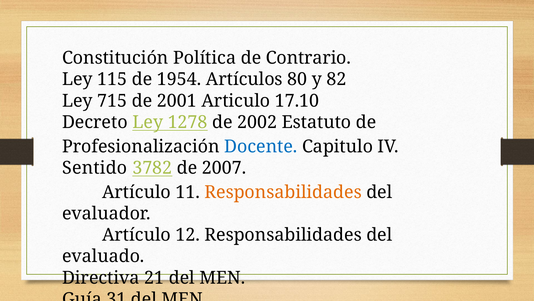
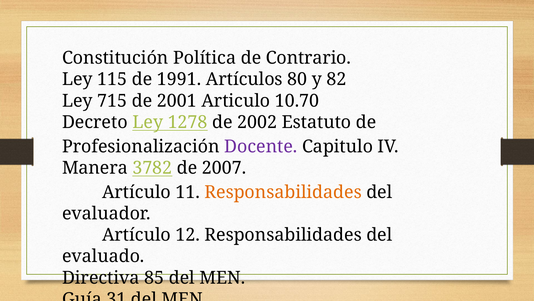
1954: 1954 -> 1991
17.10: 17.10 -> 10.70
Docente colour: blue -> purple
Sentido: Sentido -> Manera
21: 21 -> 85
